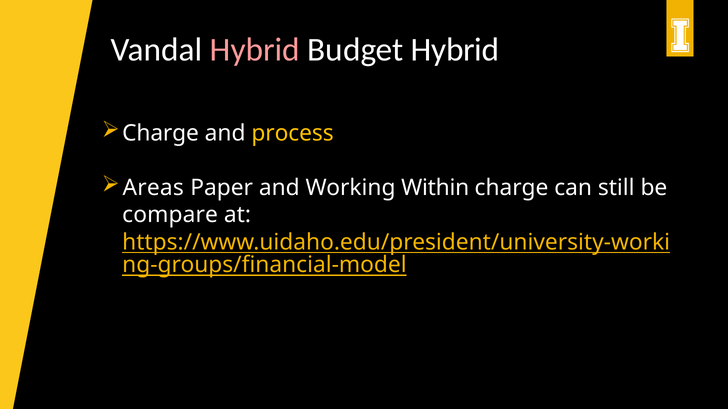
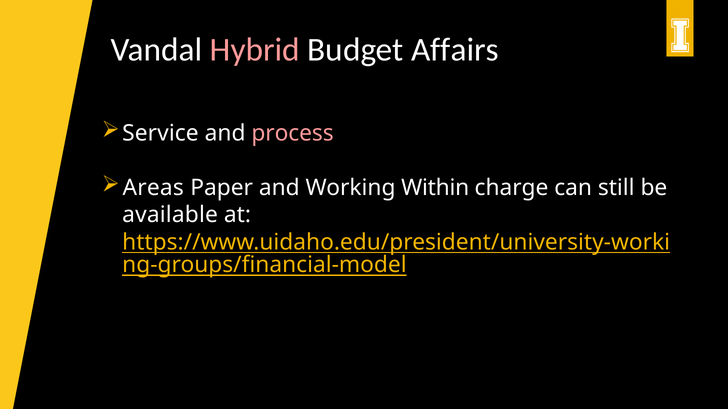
Budget Hybrid: Hybrid -> Affairs
Charge at (161, 133): Charge -> Service
process colour: yellow -> pink
compare: compare -> available
